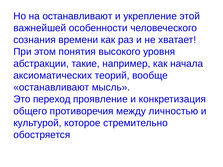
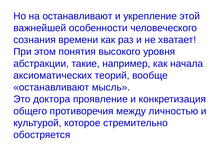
переход: переход -> доктора
